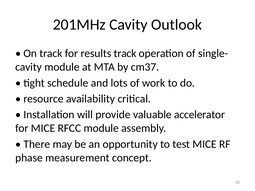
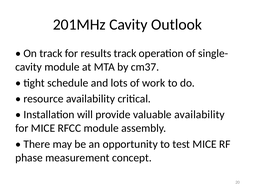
valuable accelerator: accelerator -> availability
